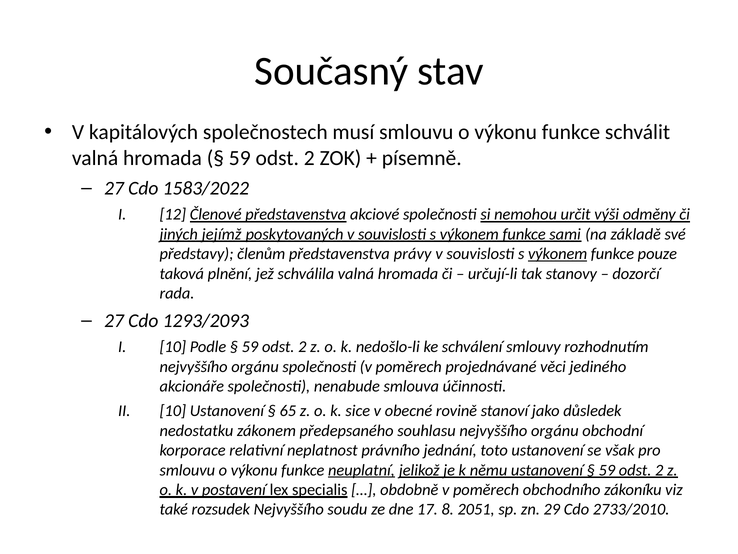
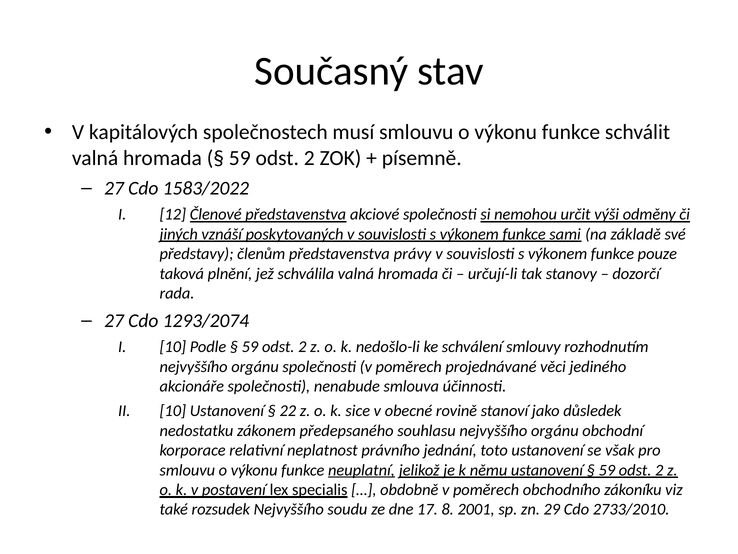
jejímž: jejímž -> vznáší
výkonem at (558, 254) underline: present -> none
1293/2093: 1293/2093 -> 1293/2074
65: 65 -> 22
2051: 2051 -> 2001
